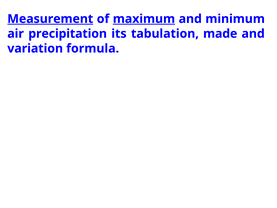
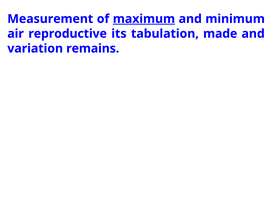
Measurement underline: present -> none
precipitation: precipitation -> reproductive
formula: formula -> remains
